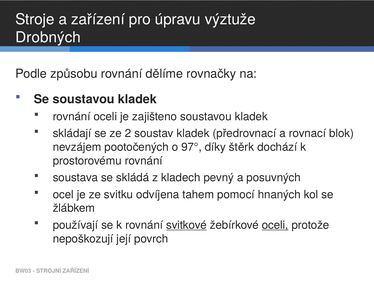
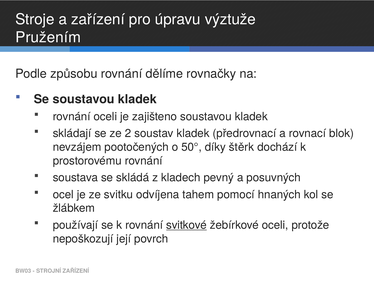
Drobných: Drobných -> Pružením
97°: 97° -> 50°
oceli at (275, 225) underline: present -> none
